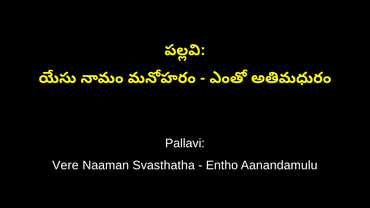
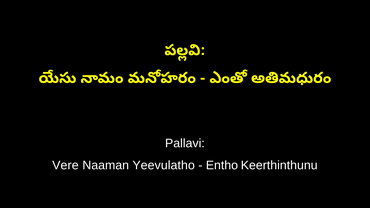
Svasthatha: Svasthatha -> Yeevulatho
Aanandamulu: Aanandamulu -> Keerthinthunu
